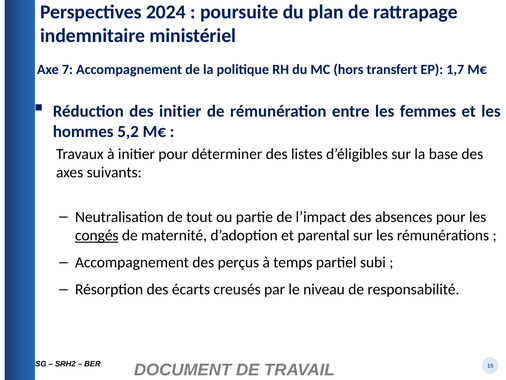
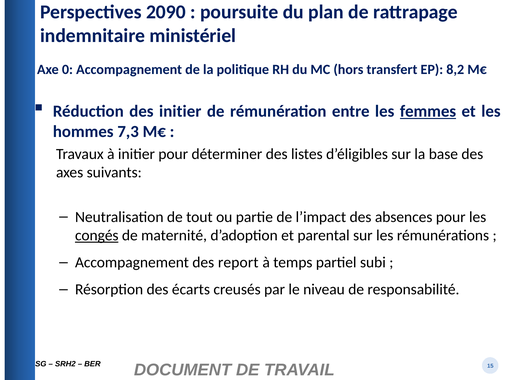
2024: 2024 -> 2090
7: 7 -> 0
1,7: 1,7 -> 8,2
femmes underline: none -> present
5,2: 5,2 -> 7,3
perçus: perçus -> report
